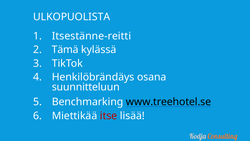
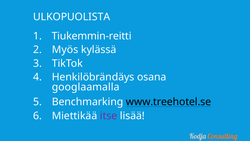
Itsestänne-reitti: Itsestänne-reitti -> Tiukemmin-reitti
Tämä: Tämä -> Myös
suunnitteluun: suunnitteluun -> googlaamalla
itse colour: red -> purple
